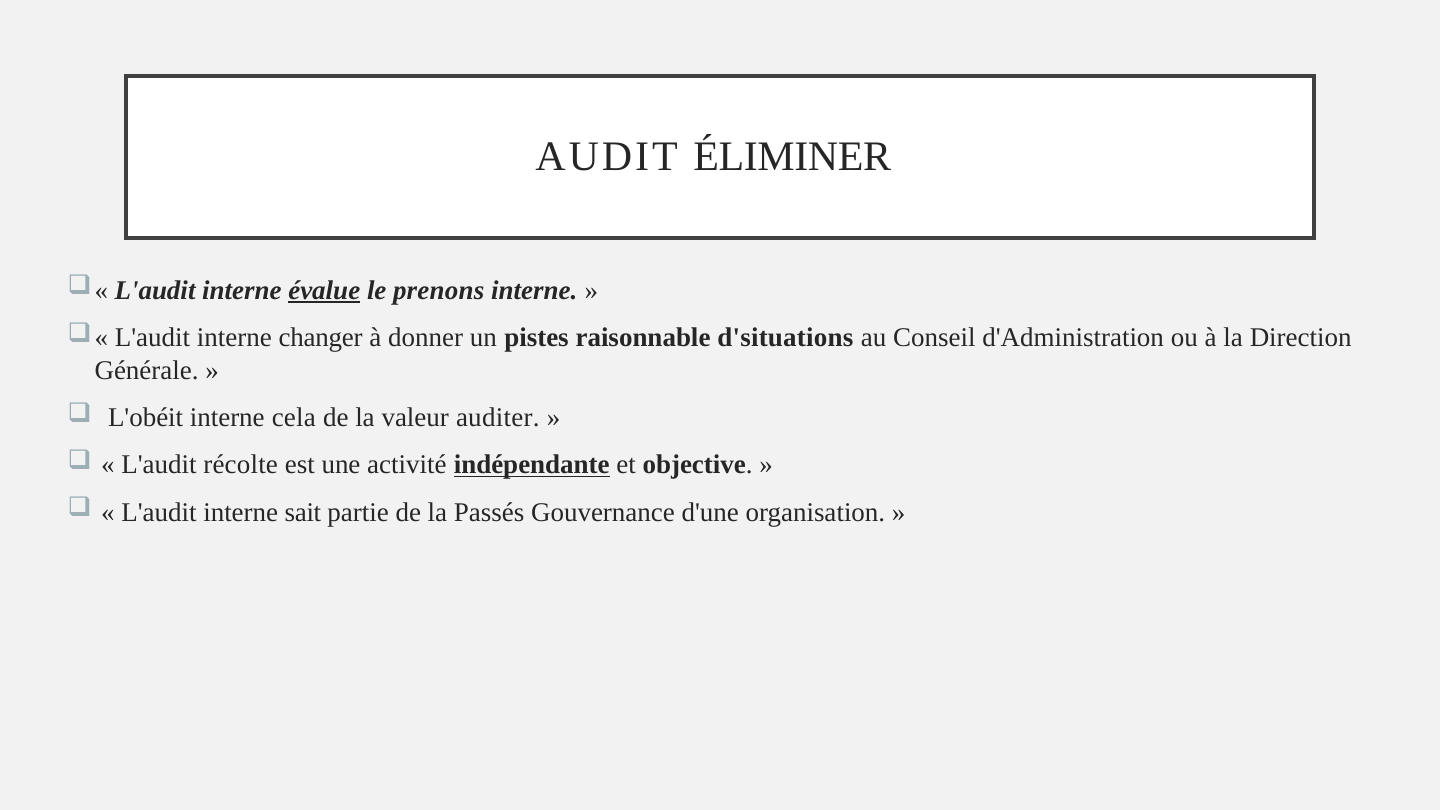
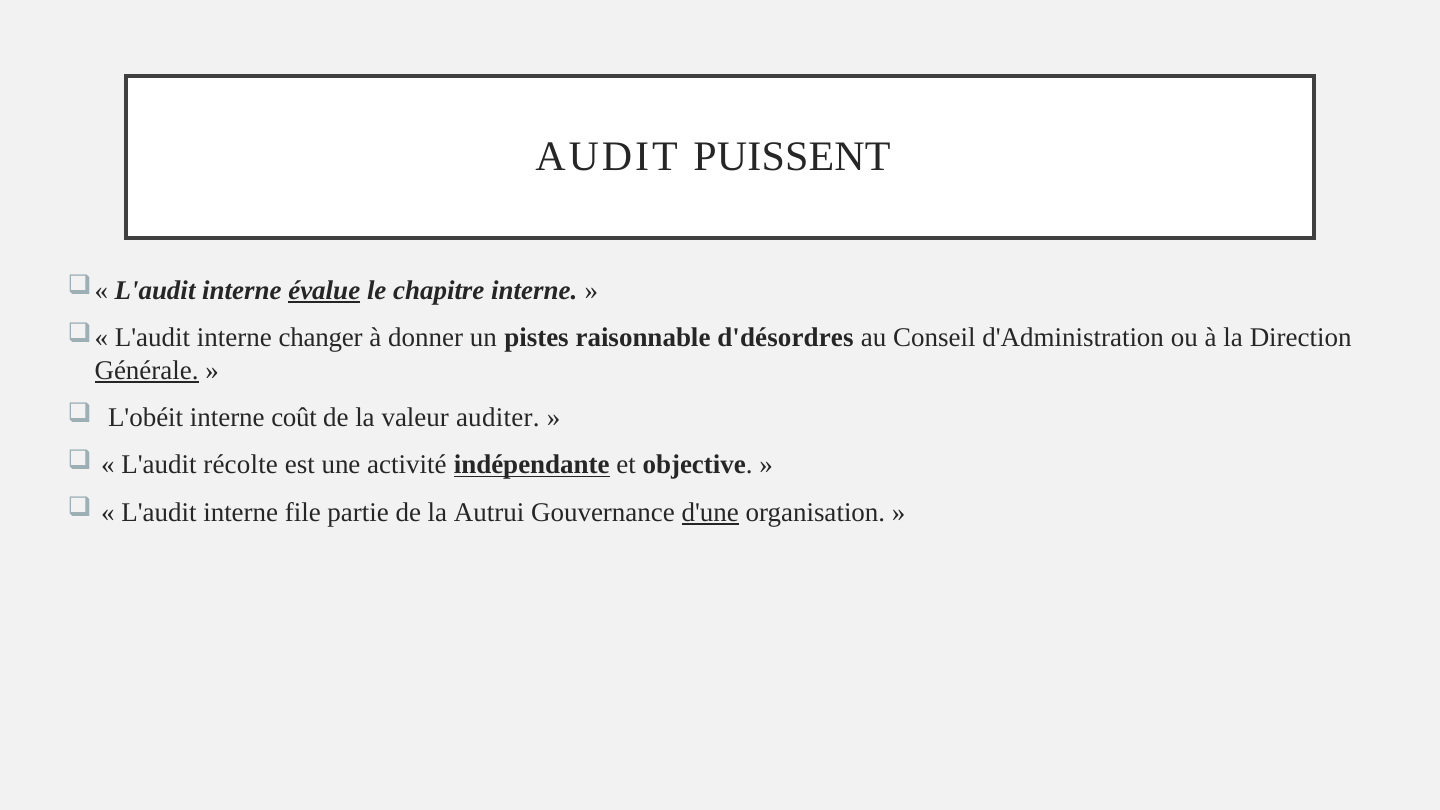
ÉLIMINER: ÉLIMINER -> PUISSENT
prenons: prenons -> chapitre
d'situations: d'situations -> d'désordres
Générale underline: none -> present
cela: cela -> coût
sait: sait -> file
Passés: Passés -> Autrui
d'une underline: none -> present
